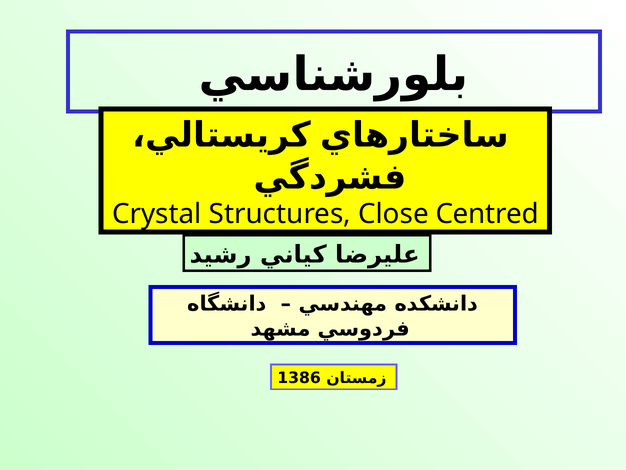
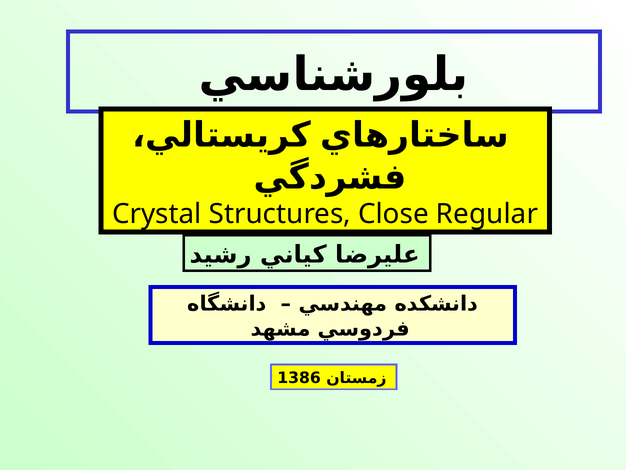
Centred: Centred -> Regular
